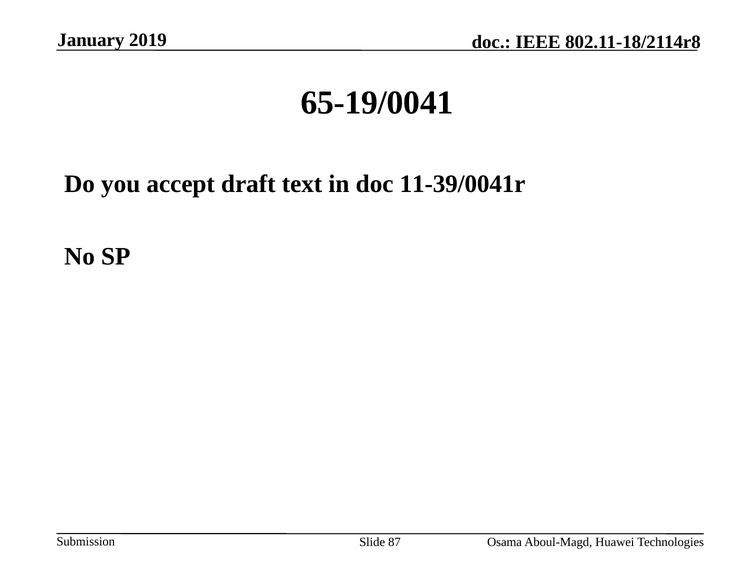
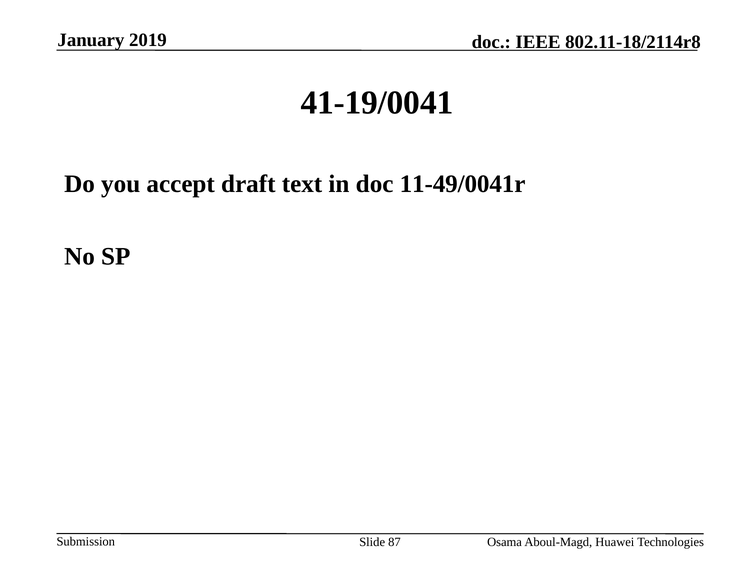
65-19/0041: 65-19/0041 -> 41-19/0041
11-39/0041r: 11-39/0041r -> 11-49/0041r
